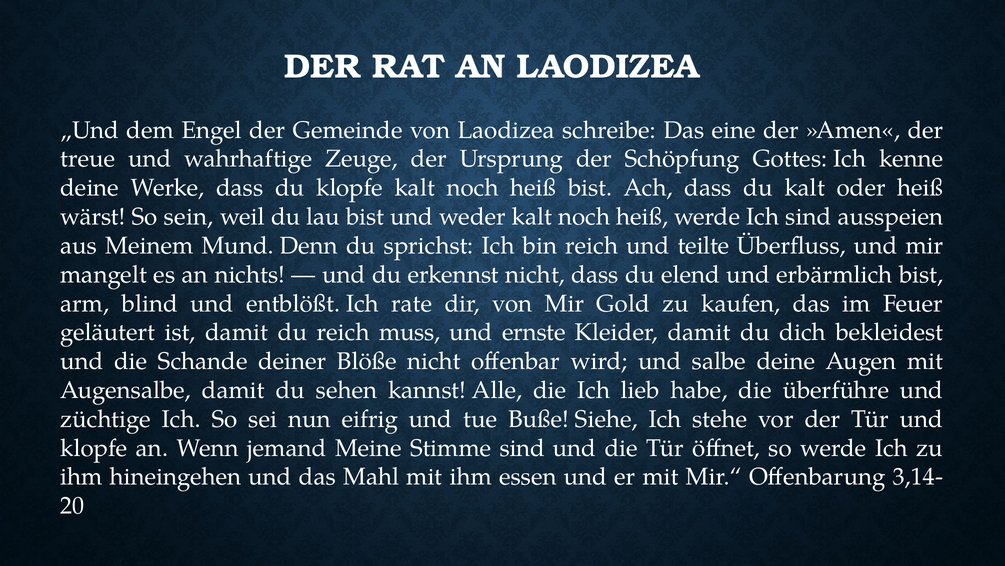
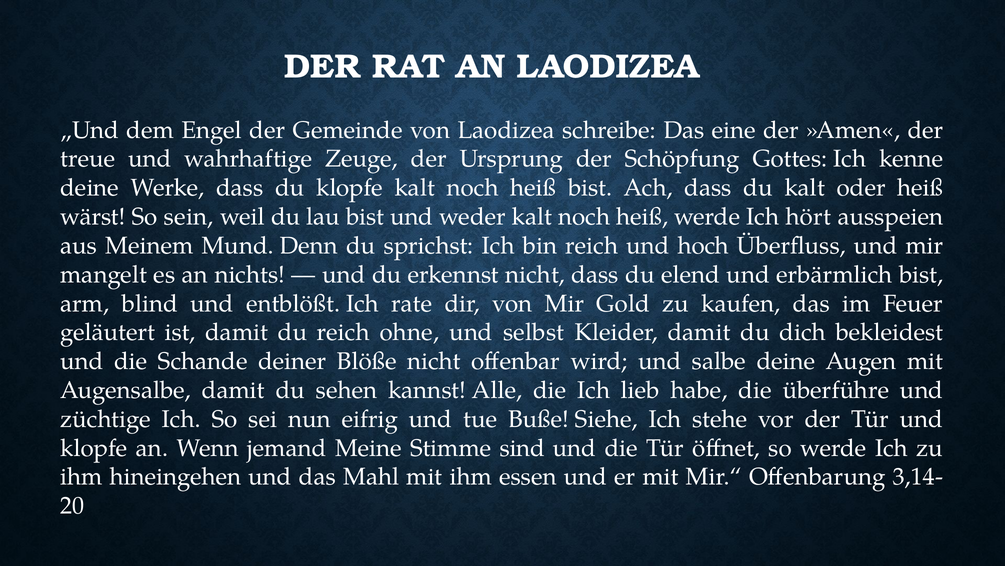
Ich sind: sind -> hört
teilte: teilte -> hoch
muss: muss -> ohne
ernste: ernste -> selbst
